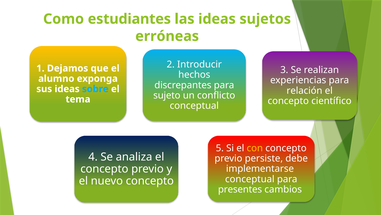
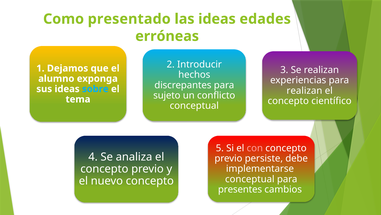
estudiantes: estudiantes -> presentado
sujetos: sujetos -> edades
relación at (304, 90): relación -> realizan
con colour: yellow -> pink
